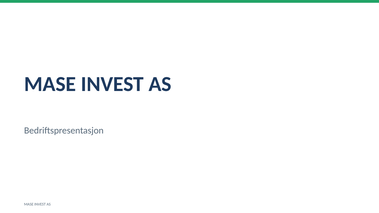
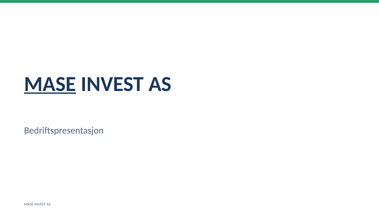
MASE at (50, 84) underline: none -> present
